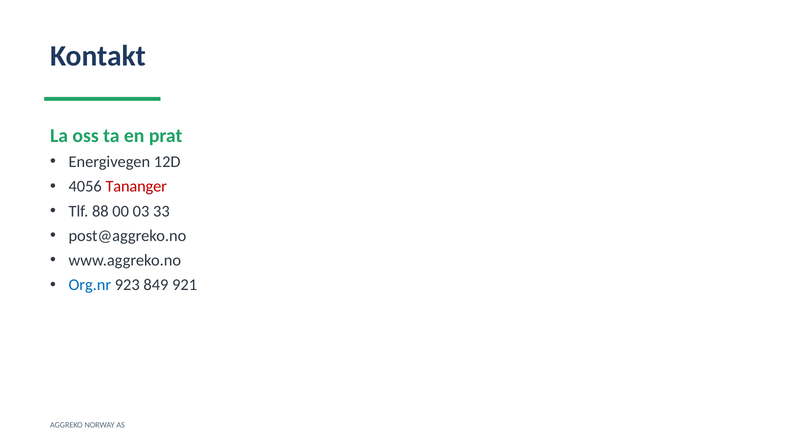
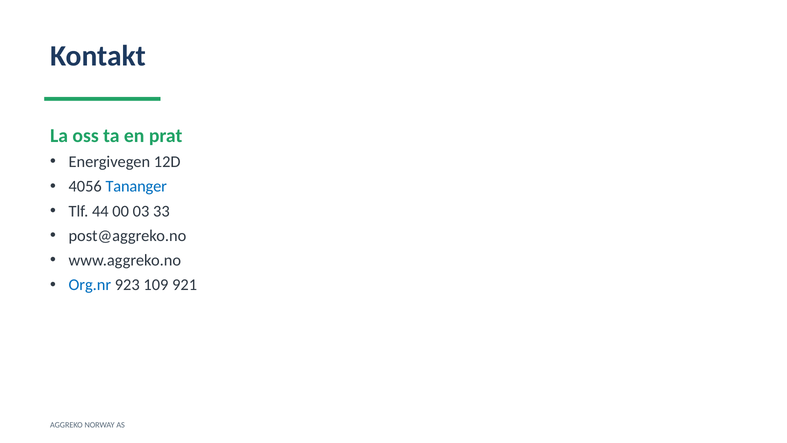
Tananger colour: red -> blue
88: 88 -> 44
849: 849 -> 109
